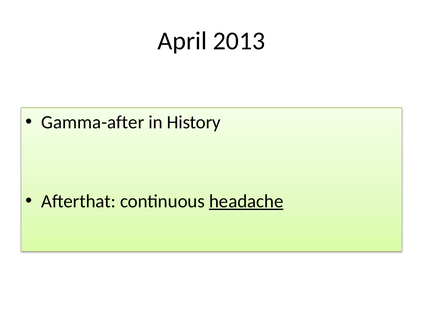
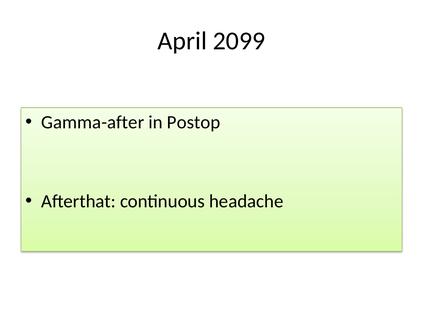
2013: 2013 -> 2099
History: History -> Postop
headache underline: present -> none
